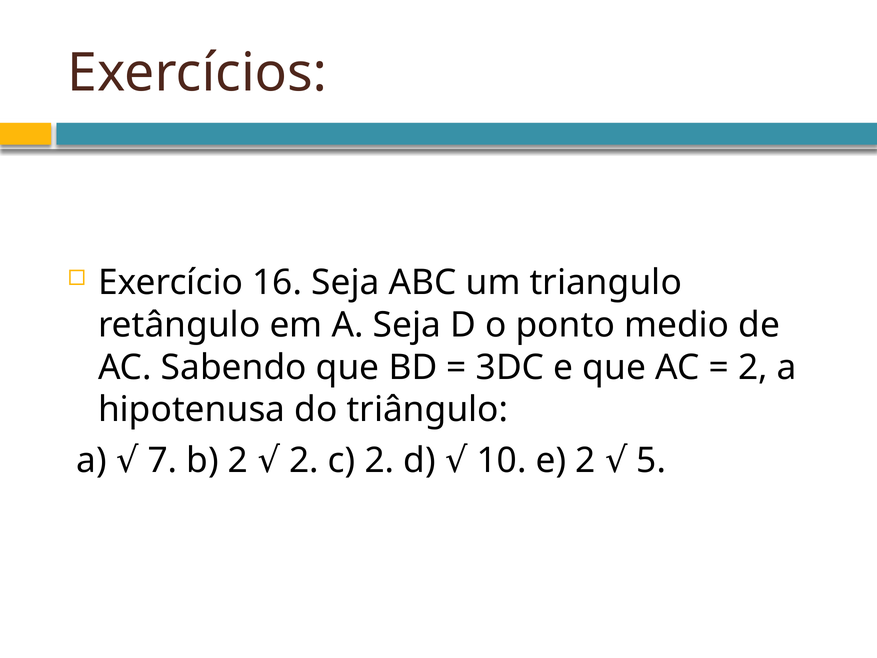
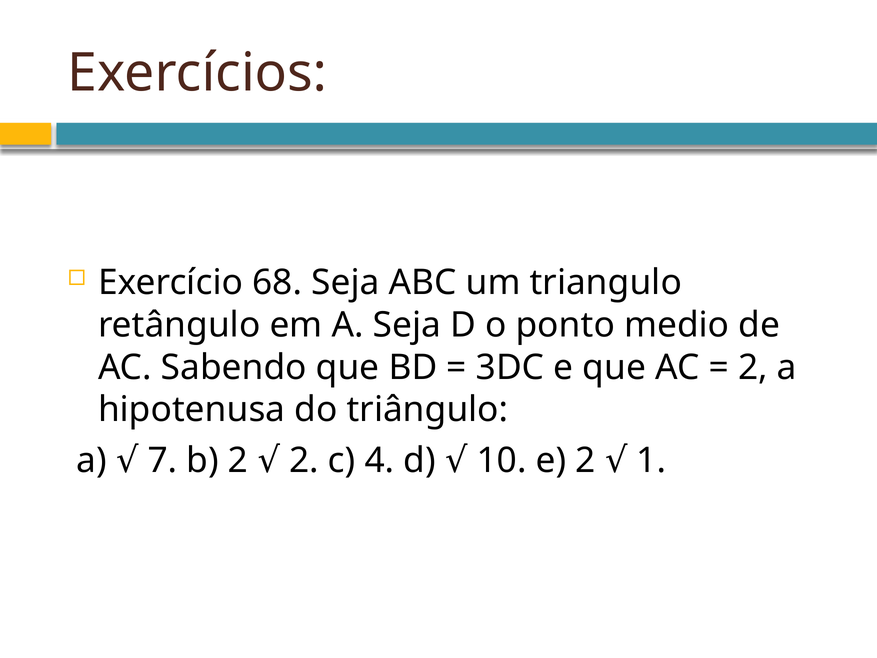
16: 16 -> 68
c 2: 2 -> 4
5: 5 -> 1
